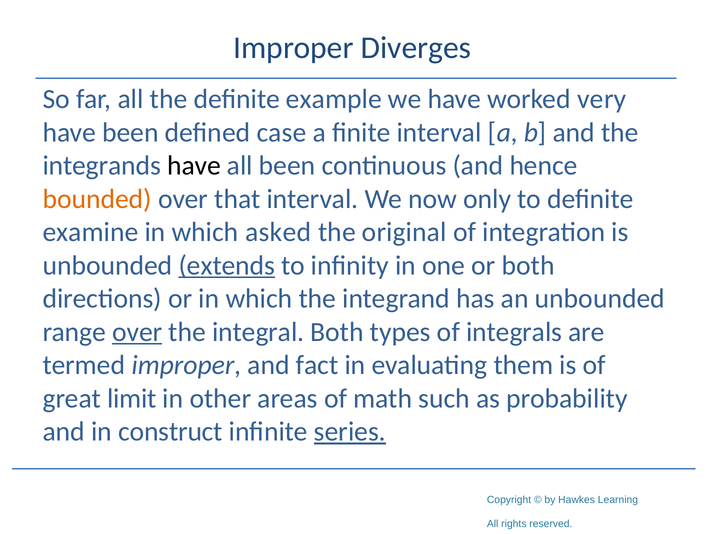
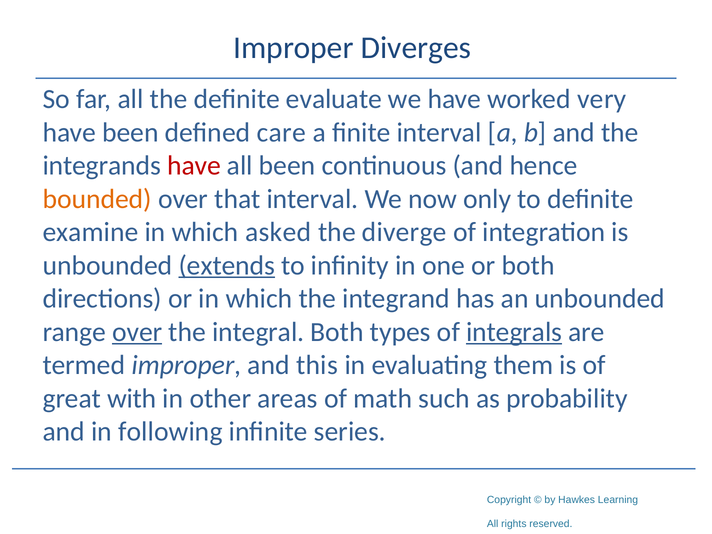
example: example -> evaluate
case: case -> care
have at (194, 166) colour: black -> red
original: original -> diverge
integrals underline: none -> present
fact: fact -> this
limit: limit -> with
construct: construct -> following
series underline: present -> none
